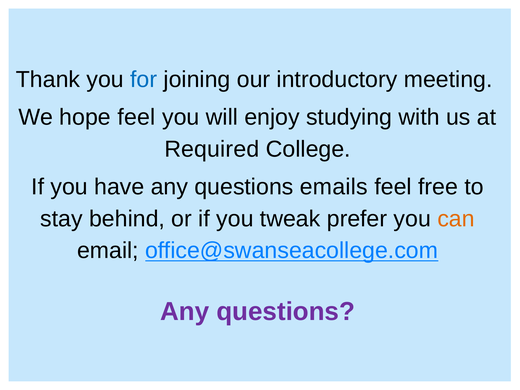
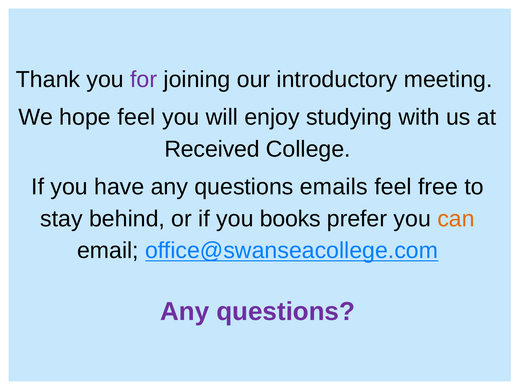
for colour: blue -> purple
Required: Required -> Received
tweak: tweak -> books
